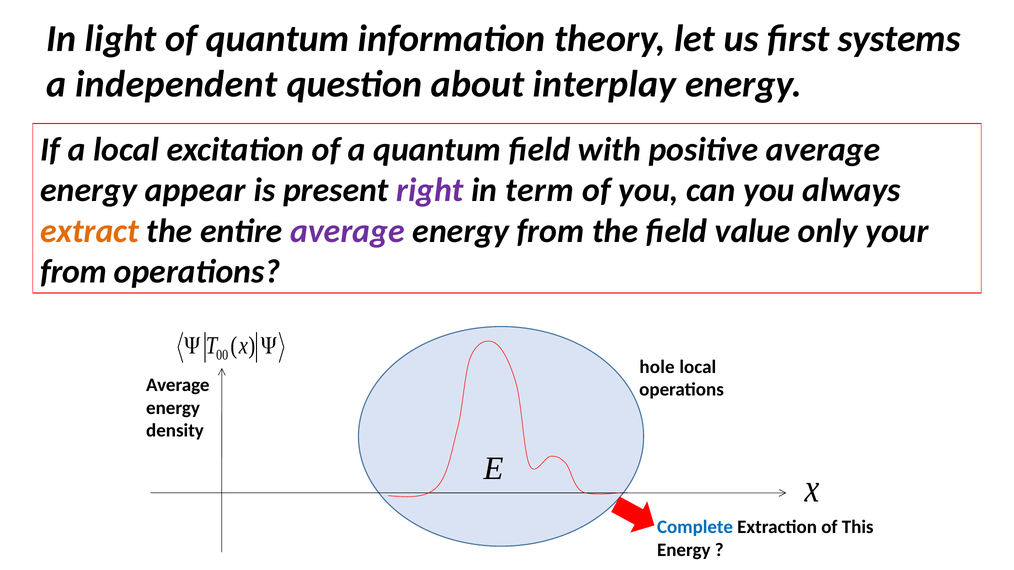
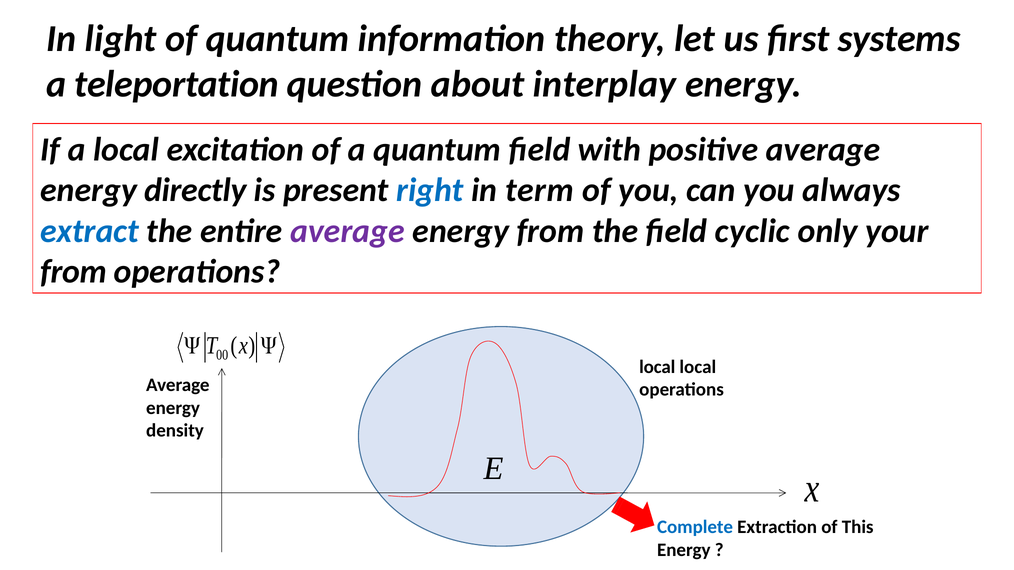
independent: independent -> teleportation
appear: appear -> directly
right colour: purple -> blue
extract colour: orange -> blue
value: value -> cyclic
hole at (657, 367): hole -> local
